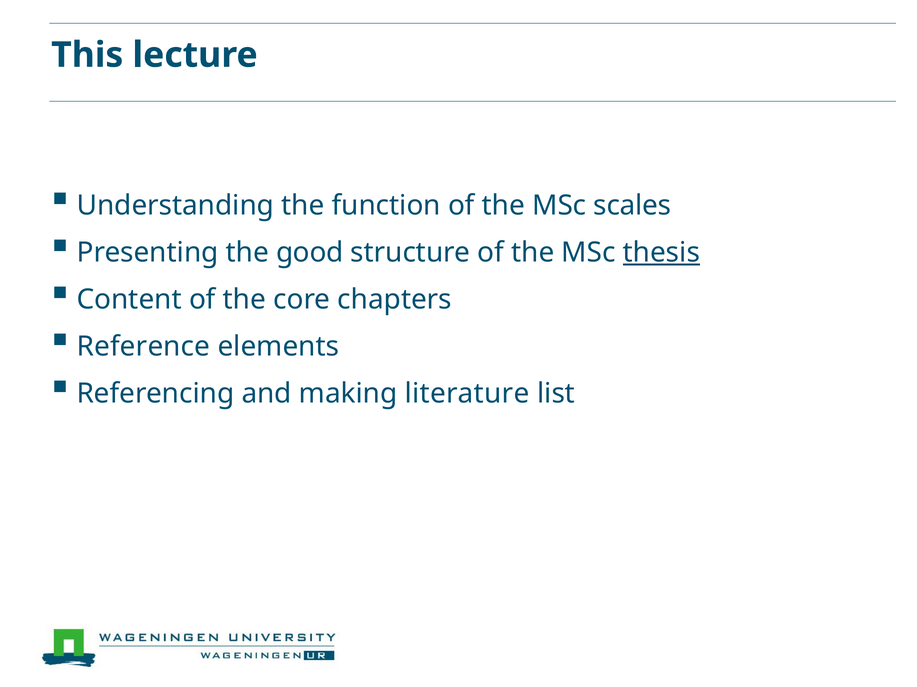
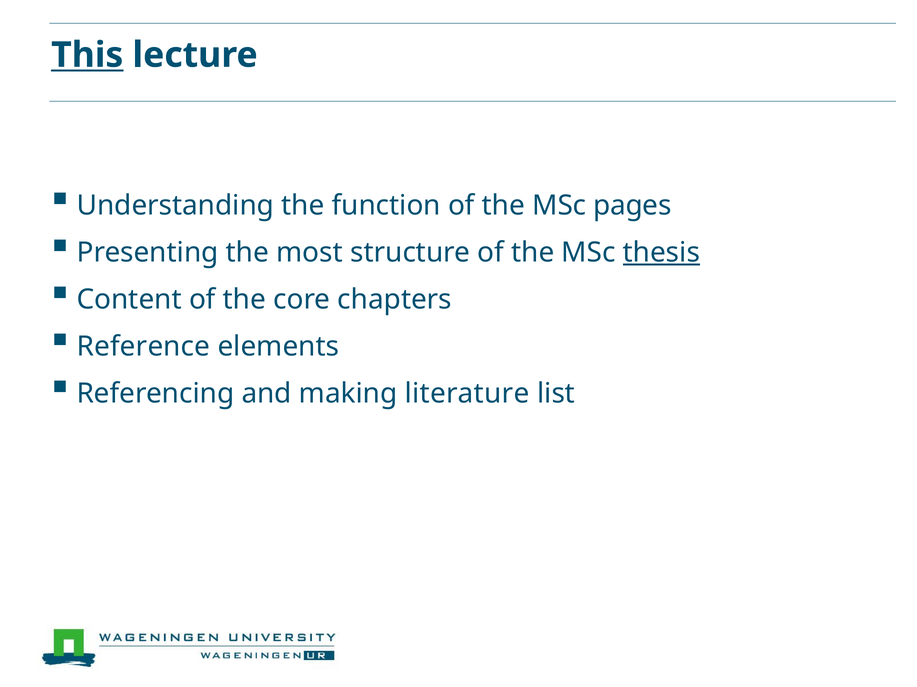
This underline: none -> present
scales: scales -> pages
good: good -> most
